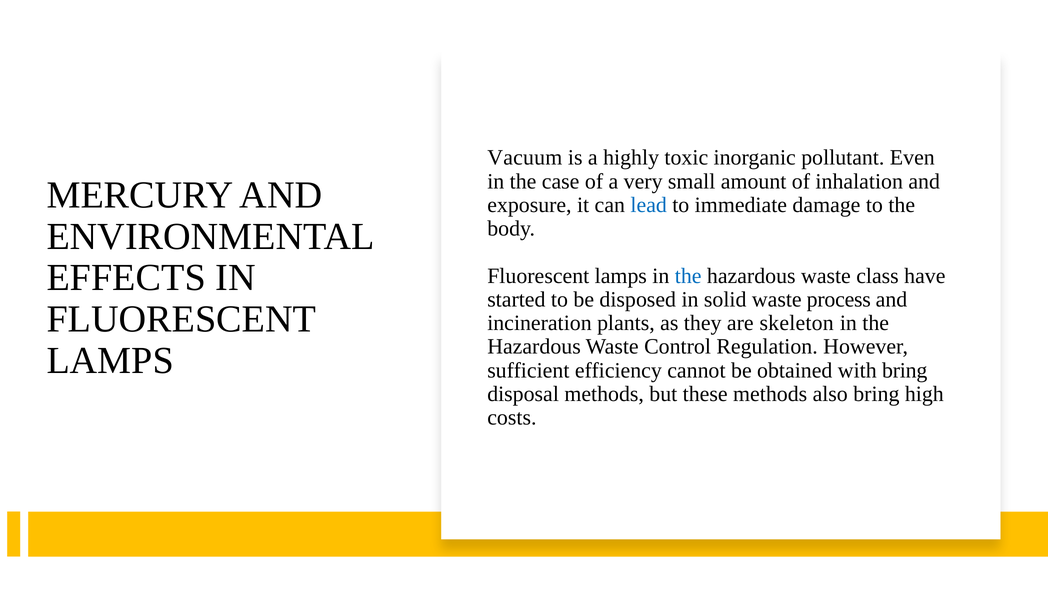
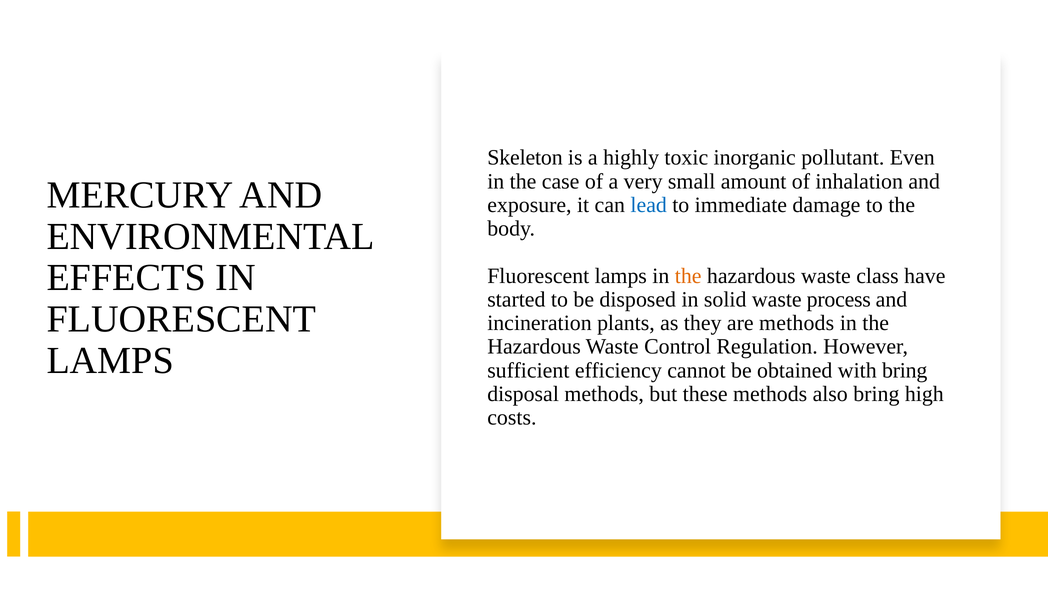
Vacuum: Vacuum -> Skeleton
the at (688, 276) colour: blue -> orange
are skeleton: skeleton -> methods
